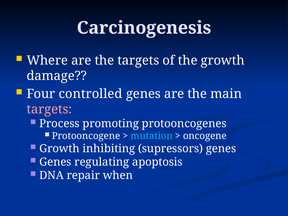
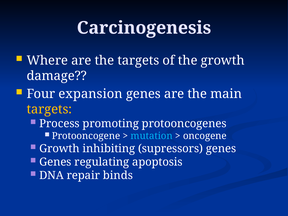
controlled: controlled -> expansion
targets at (49, 109) colour: pink -> yellow
when: when -> binds
